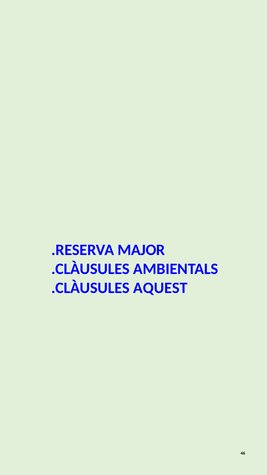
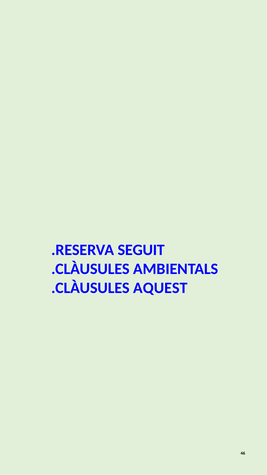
MAJOR: MAJOR -> SEGUIT
